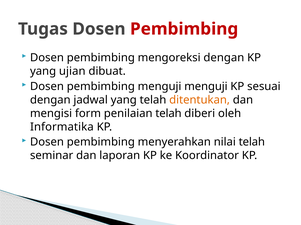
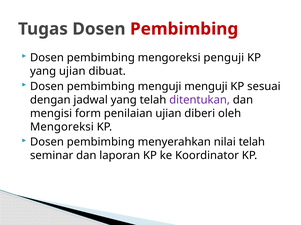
mengoreksi dengan: dengan -> penguji
ditentukan colour: orange -> purple
penilaian telah: telah -> ujian
Informatika at (62, 127): Informatika -> Mengoreksi
